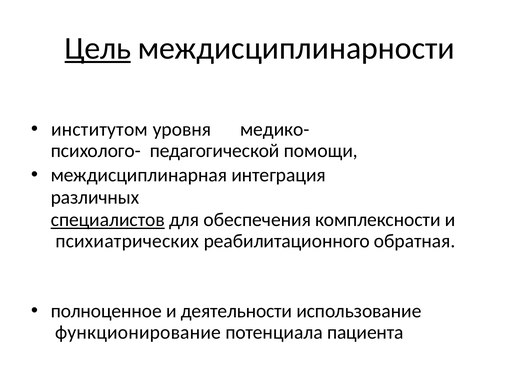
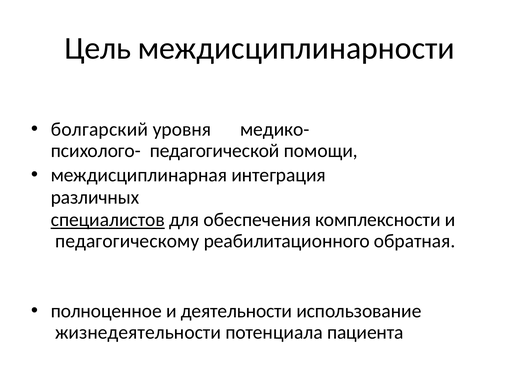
Цель underline: present -> none
институтом: институтом -> болгарский
психиатрических: психиатрических -> педагогическому
функционирование: функционирование -> жизнедеятельности
